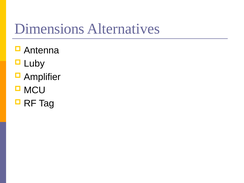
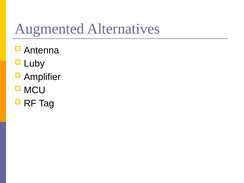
Dimensions: Dimensions -> Augmented
